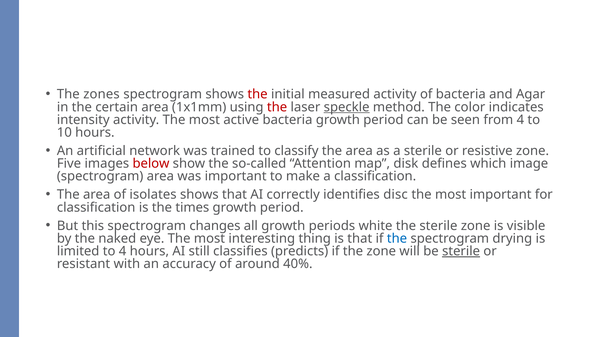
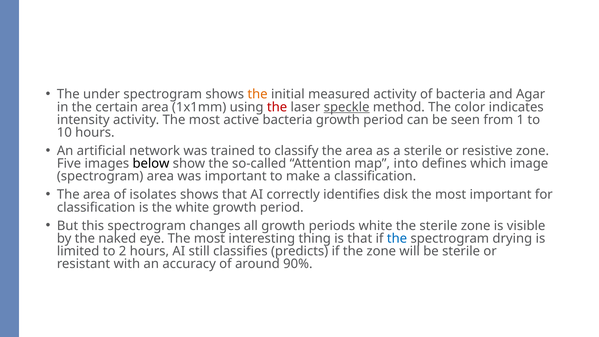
zones: zones -> under
the at (258, 94) colour: red -> orange
from 4: 4 -> 1
below colour: red -> black
disk: disk -> into
disc: disc -> disk
the times: times -> white
to 4: 4 -> 2
sterile at (461, 251) underline: present -> none
40%: 40% -> 90%
